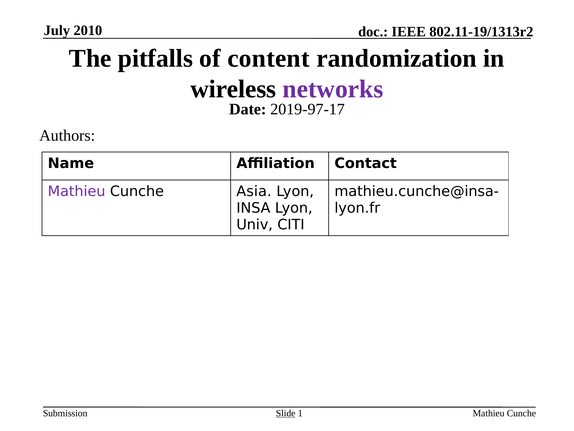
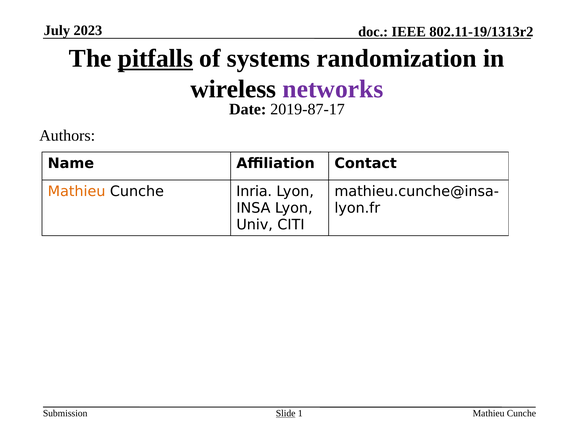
2010: 2010 -> 2023
pitfalls underline: none -> present
content: content -> systems
2019-97-17: 2019-97-17 -> 2019-87-17
Mathieu at (77, 191) colour: purple -> orange
Asia: Asia -> Inria
